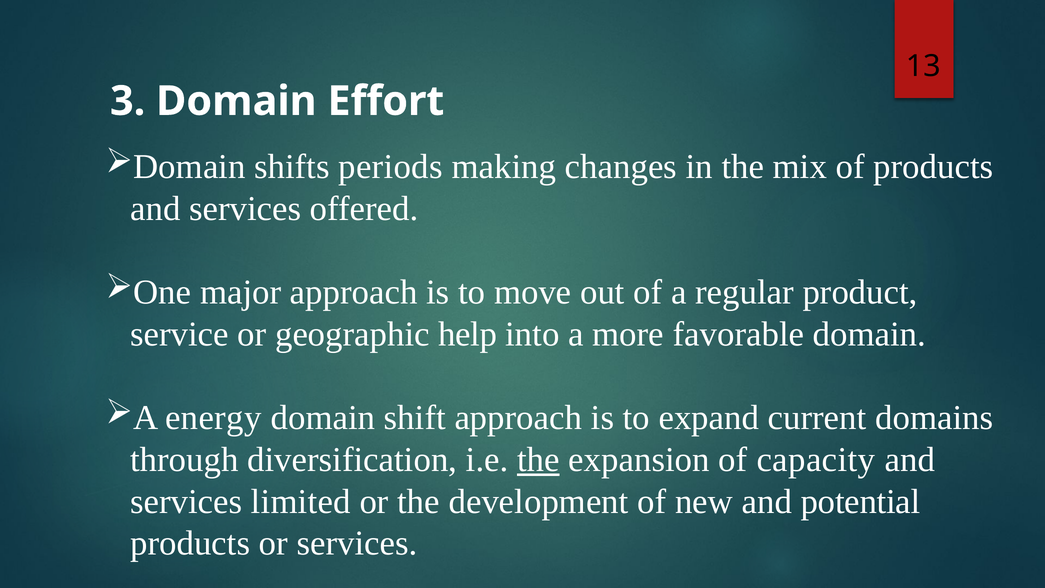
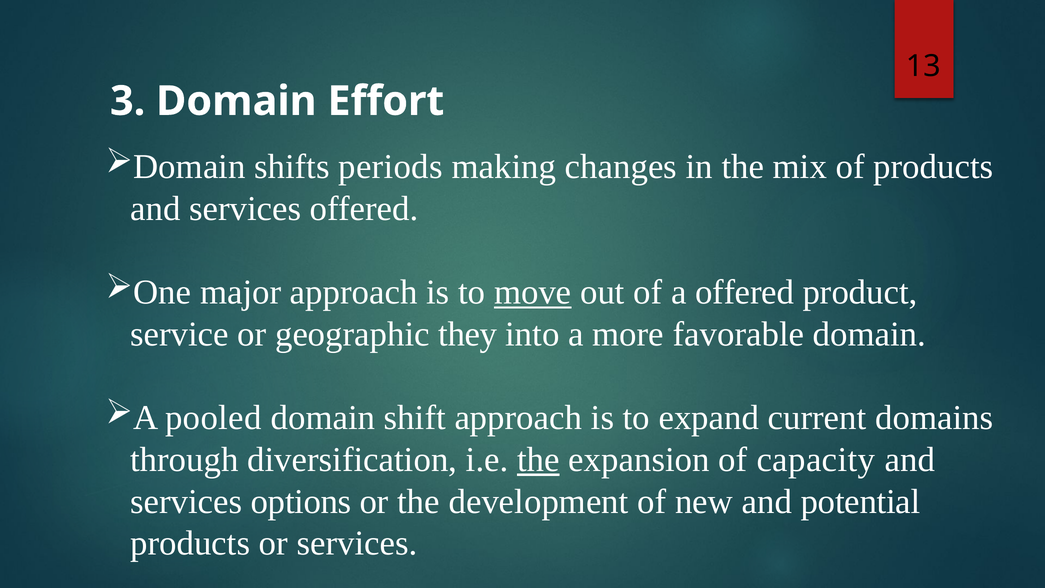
move underline: none -> present
a regular: regular -> offered
help: help -> they
energy: energy -> pooled
limited: limited -> options
